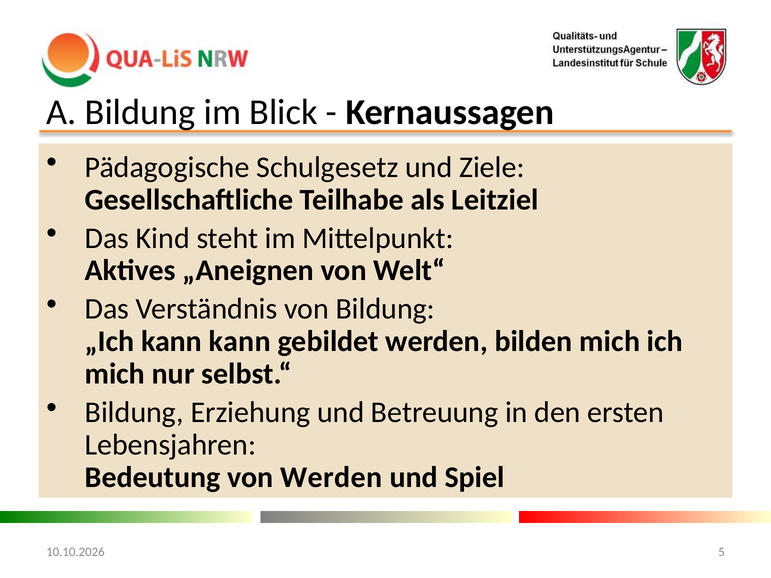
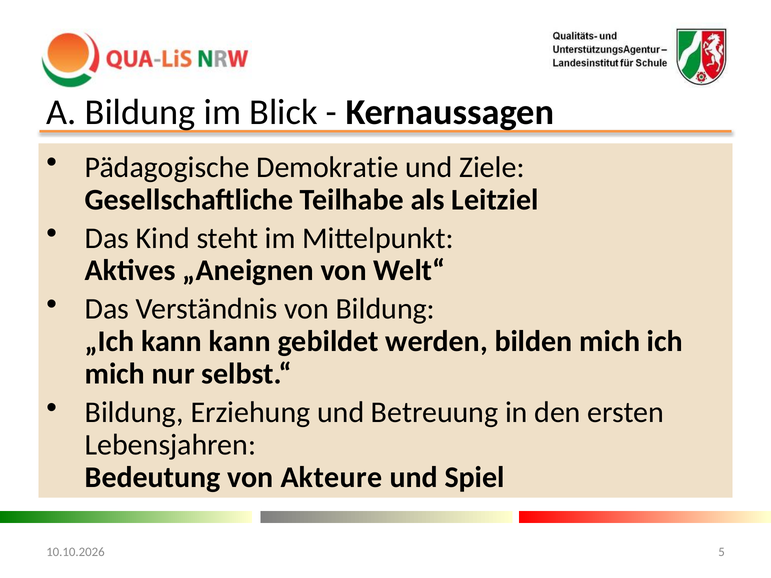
Schulgesetz: Schulgesetz -> Demokratie
von Werden: Werden -> Akteure
